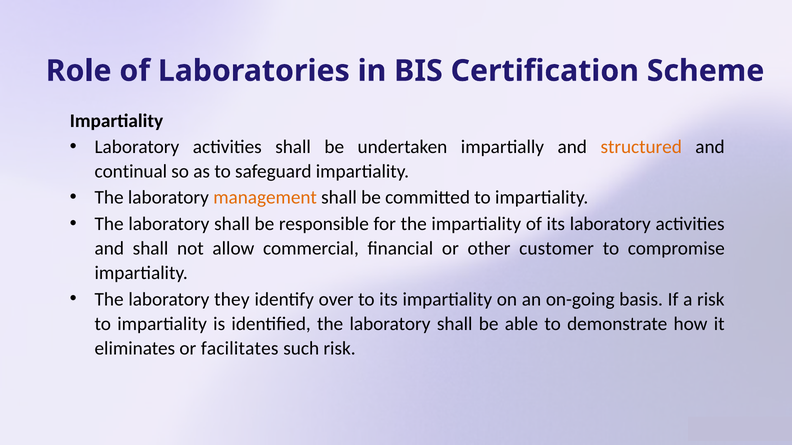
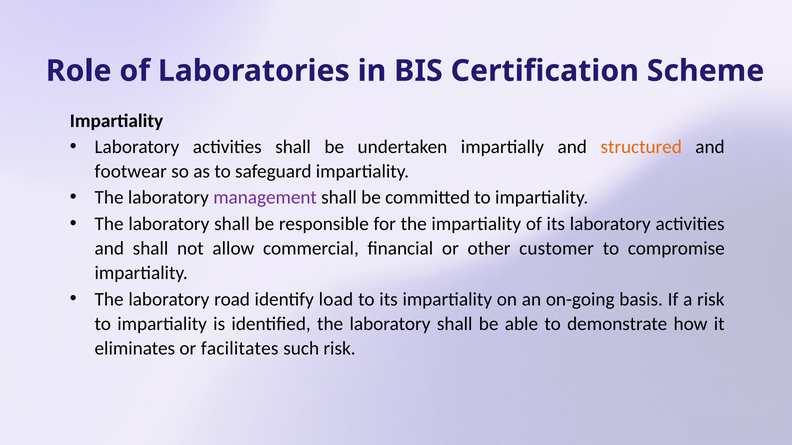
continual: continual -> footwear
management colour: orange -> purple
they: they -> road
over: over -> load
